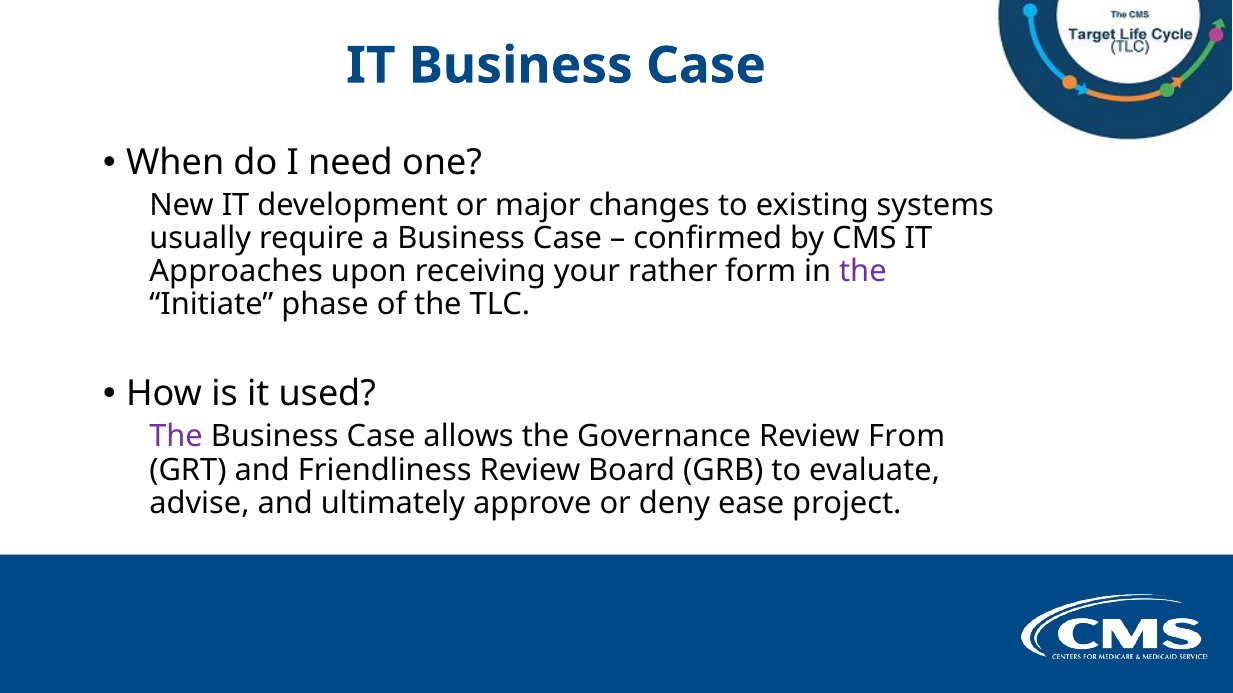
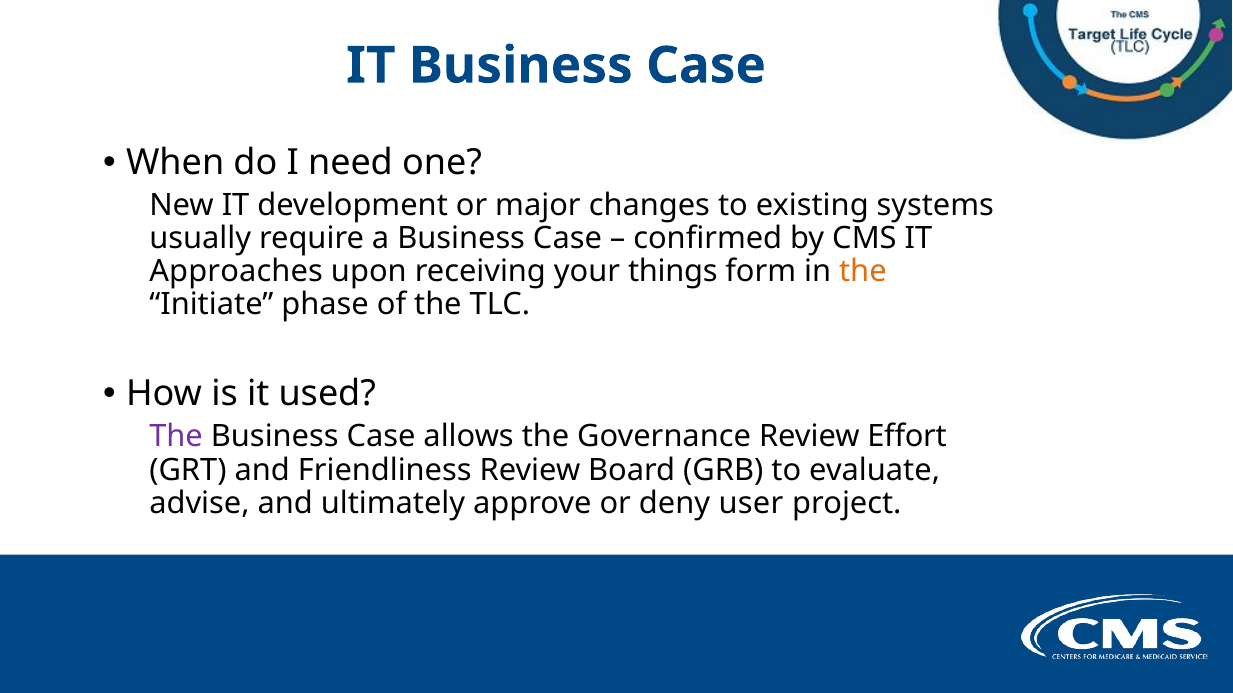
rather: rather -> things
the at (863, 272) colour: purple -> orange
From: From -> Effort
ease: ease -> user
